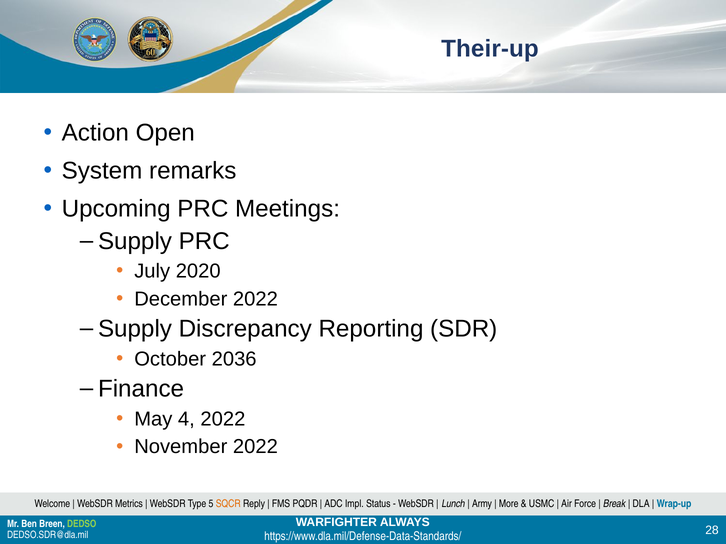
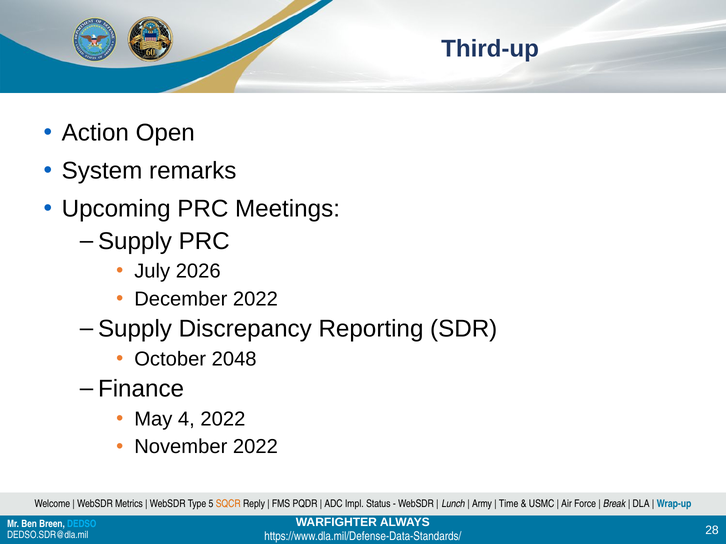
Their-up: Their-up -> Third-up
2020: 2020 -> 2026
2036: 2036 -> 2048
More: More -> Time
DEDSO colour: light green -> light blue
